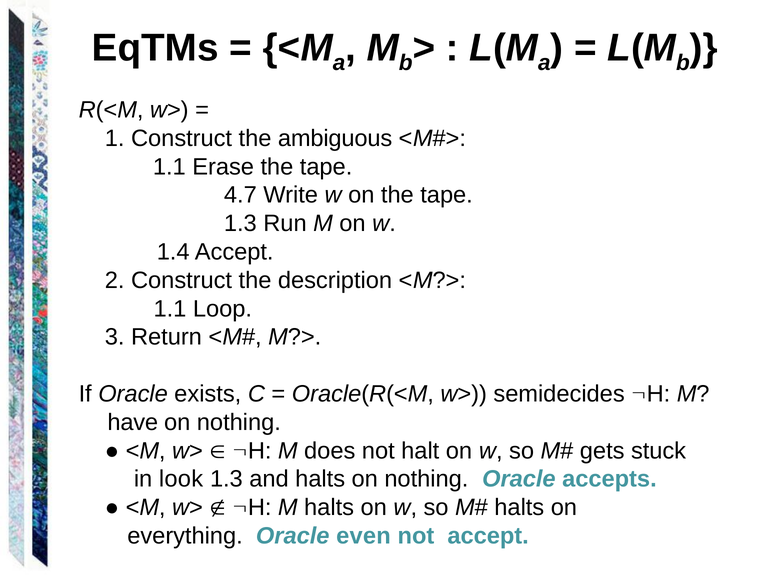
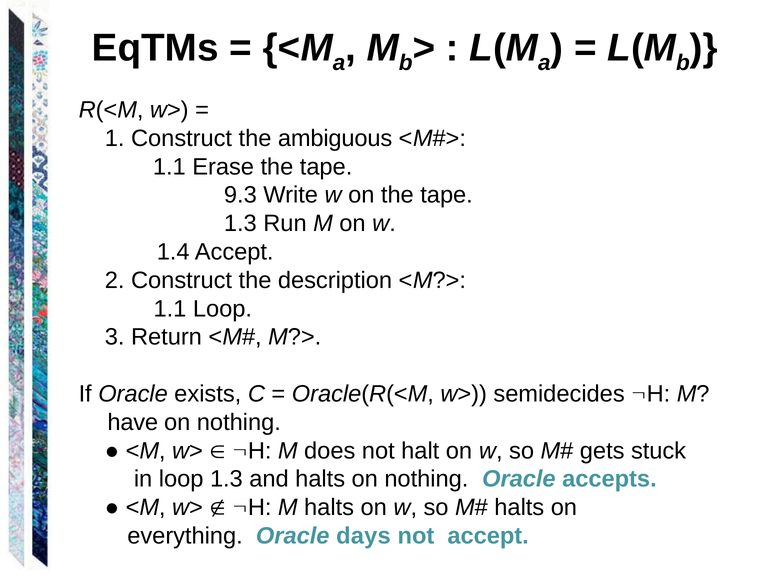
4.7: 4.7 -> 9.3
in look: look -> loop
even: even -> days
